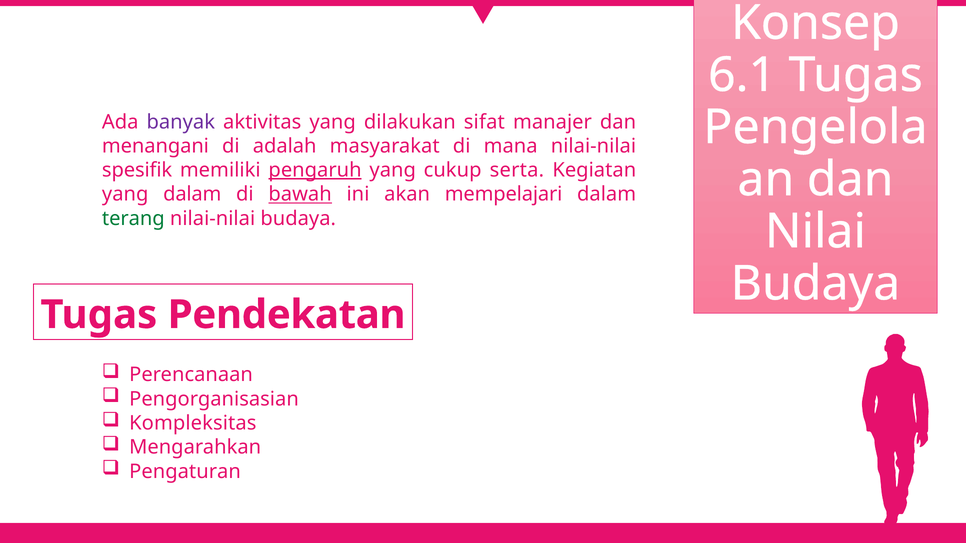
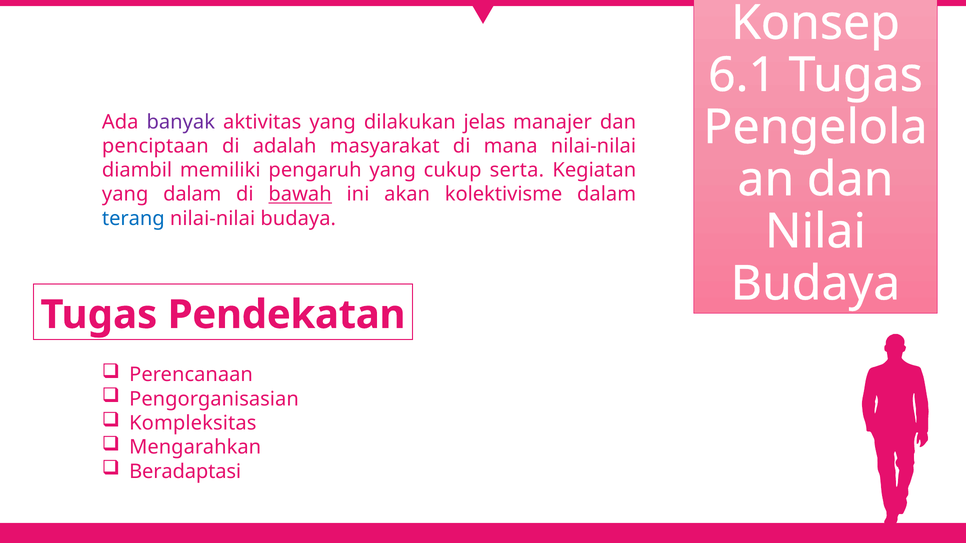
sifat: sifat -> jelas
menangani: menangani -> penciptaan
spesifik: spesifik -> diambil
pengaruh underline: present -> none
mempelajari: mempelajari -> kolektivisme
terang colour: green -> blue
Pengaturan: Pengaturan -> Beradaptasi
